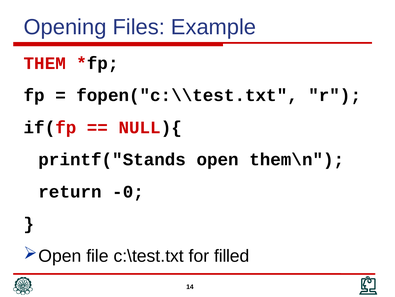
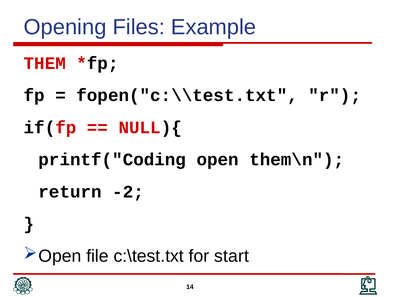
printf("Stands: printf("Stands -> printf("Coding
-0: -0 -> -2
filled: filled -> start
